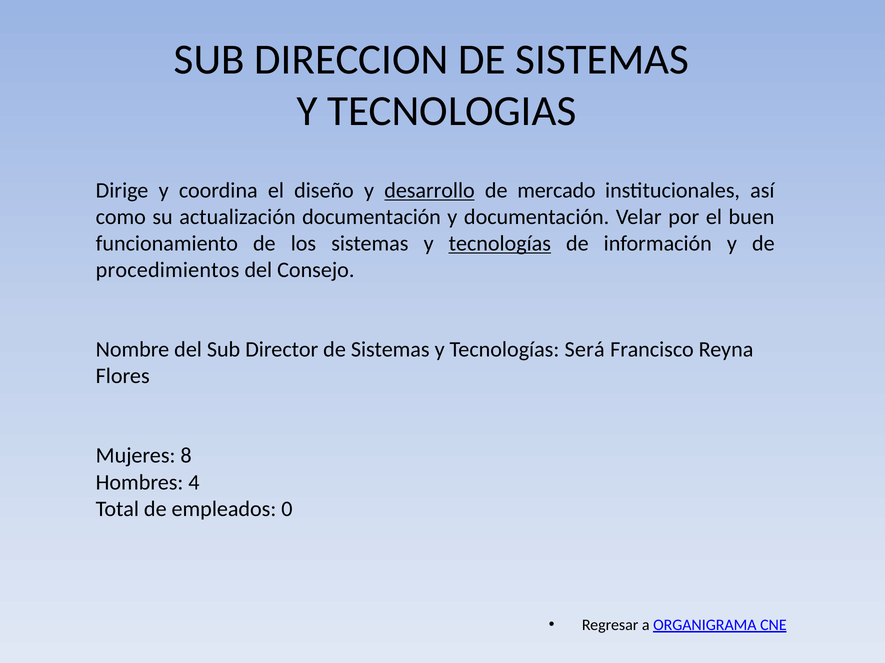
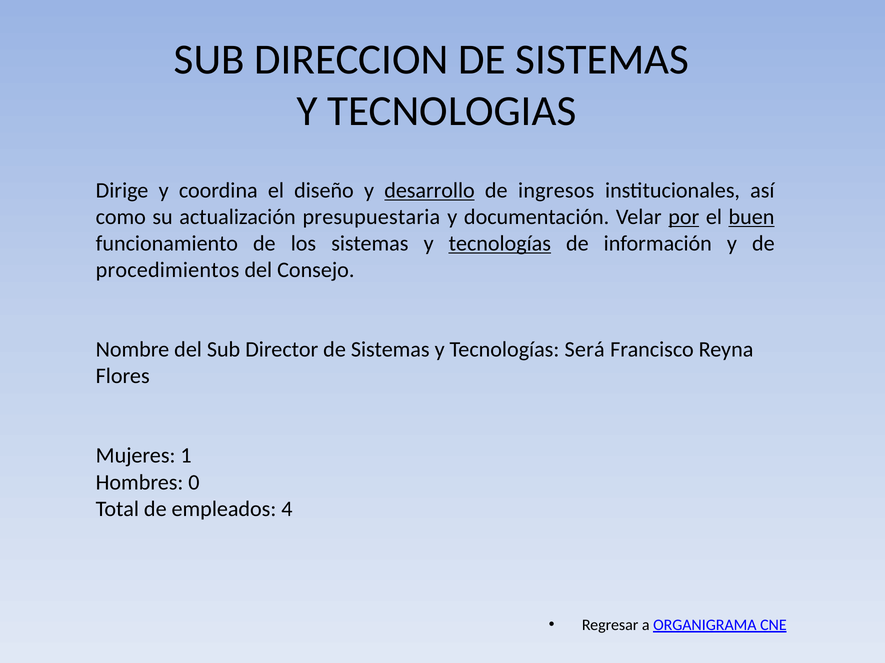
mercado: mercado -> ingresos
actualización documentación: documentación -> presupuestaria
por underline: none -> present
buen underline: none -> present
8: 8 -> 1
4: 4 -> 0
0: 0 -> 4
